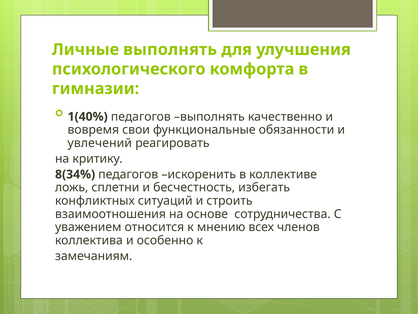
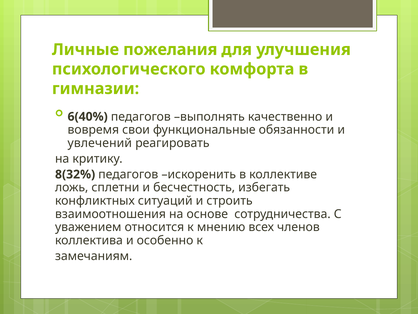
Личные выполнять: выполнять -> пожелания
1(40%: 1(40% -> 6(40%
8(34%: 8(34% -> 8(32%
